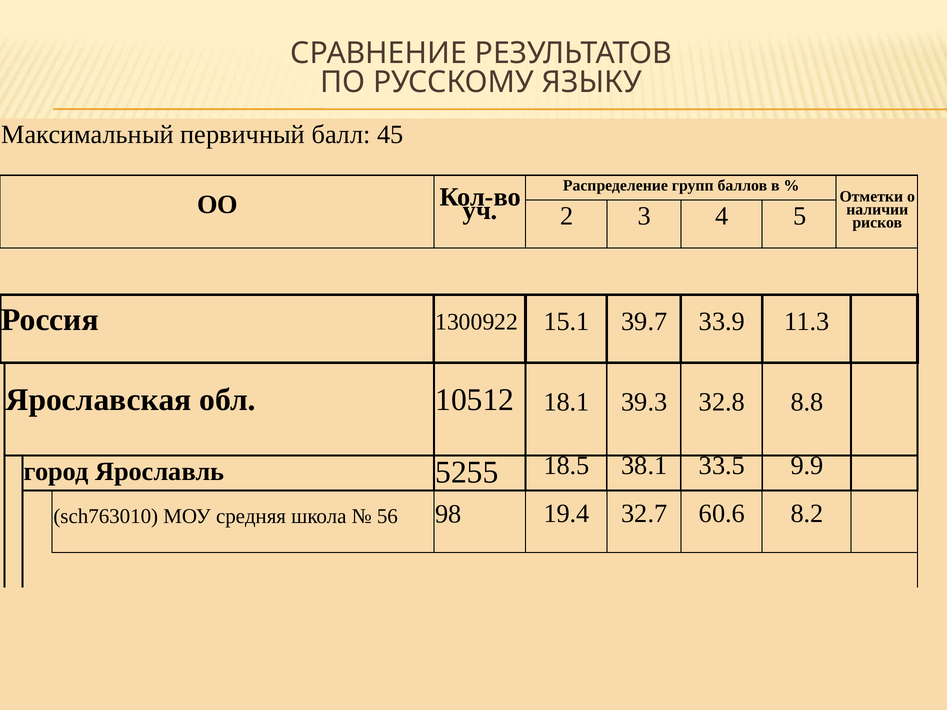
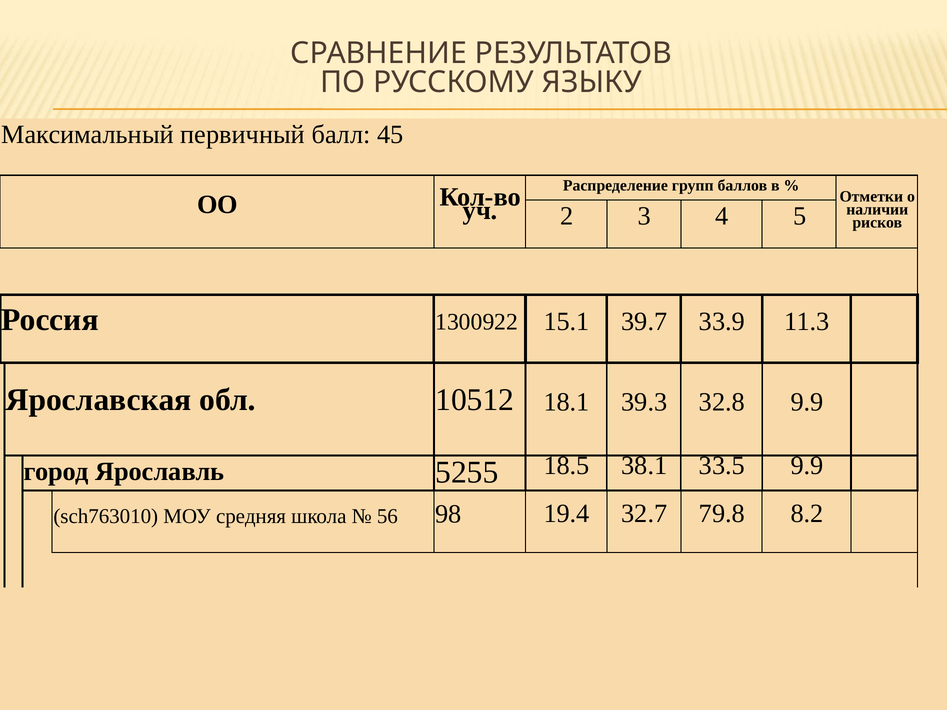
32.8 8.8: 8.8 -> 9.9
60.6: 60.6 -> 79.8
